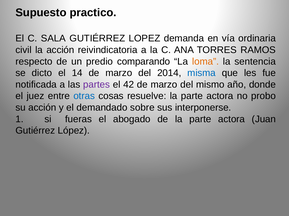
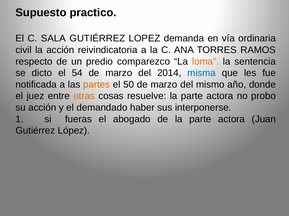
comparando: comparando -> comparezco
14: 14 -> 54
partes colour: purple -> orange
42: 42 -> 50
otras colour: blue -> orange
sobre: sobre -> haber
